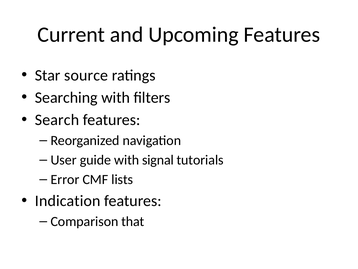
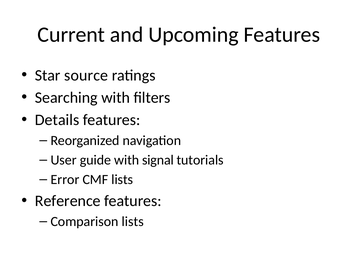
Search: Search -> Details
Indication: Indication -> Reference
Comparison that: that -> lists
